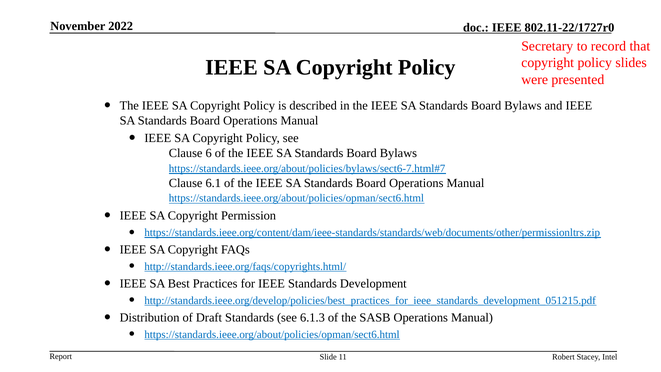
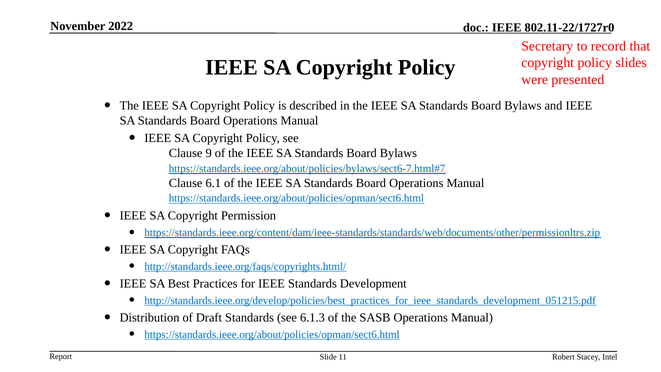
6: 6 -> 9
